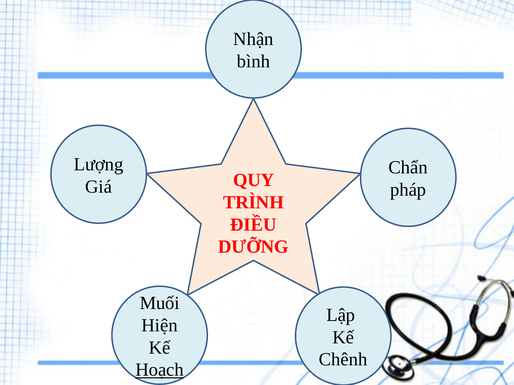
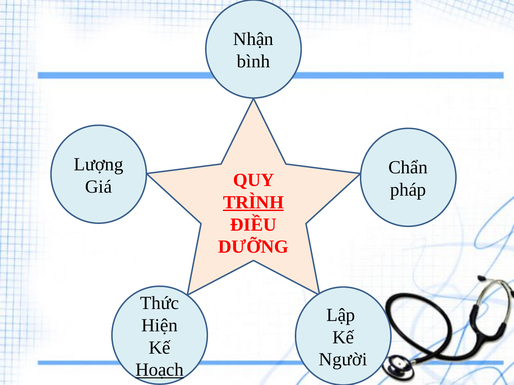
TRÌNH underline: none -> present
Muối: Muối -> Thức
Chênh: Chênh -> Người
